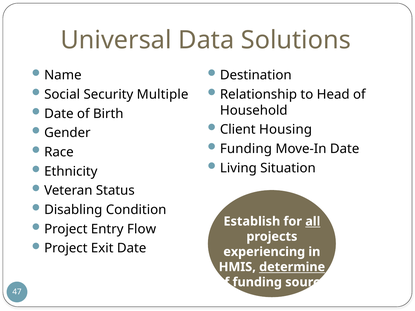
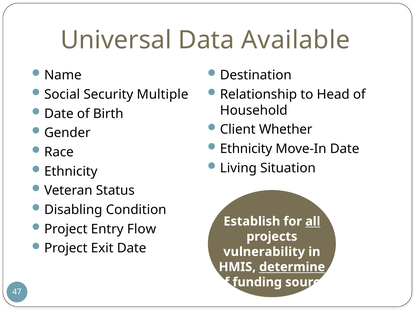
Solutions: Solutions -> Available
Housing: Housing -> Whether
Funding at (246, 149): Funding -> Ethnicity
experiencing: experiencing -> vulnerability
